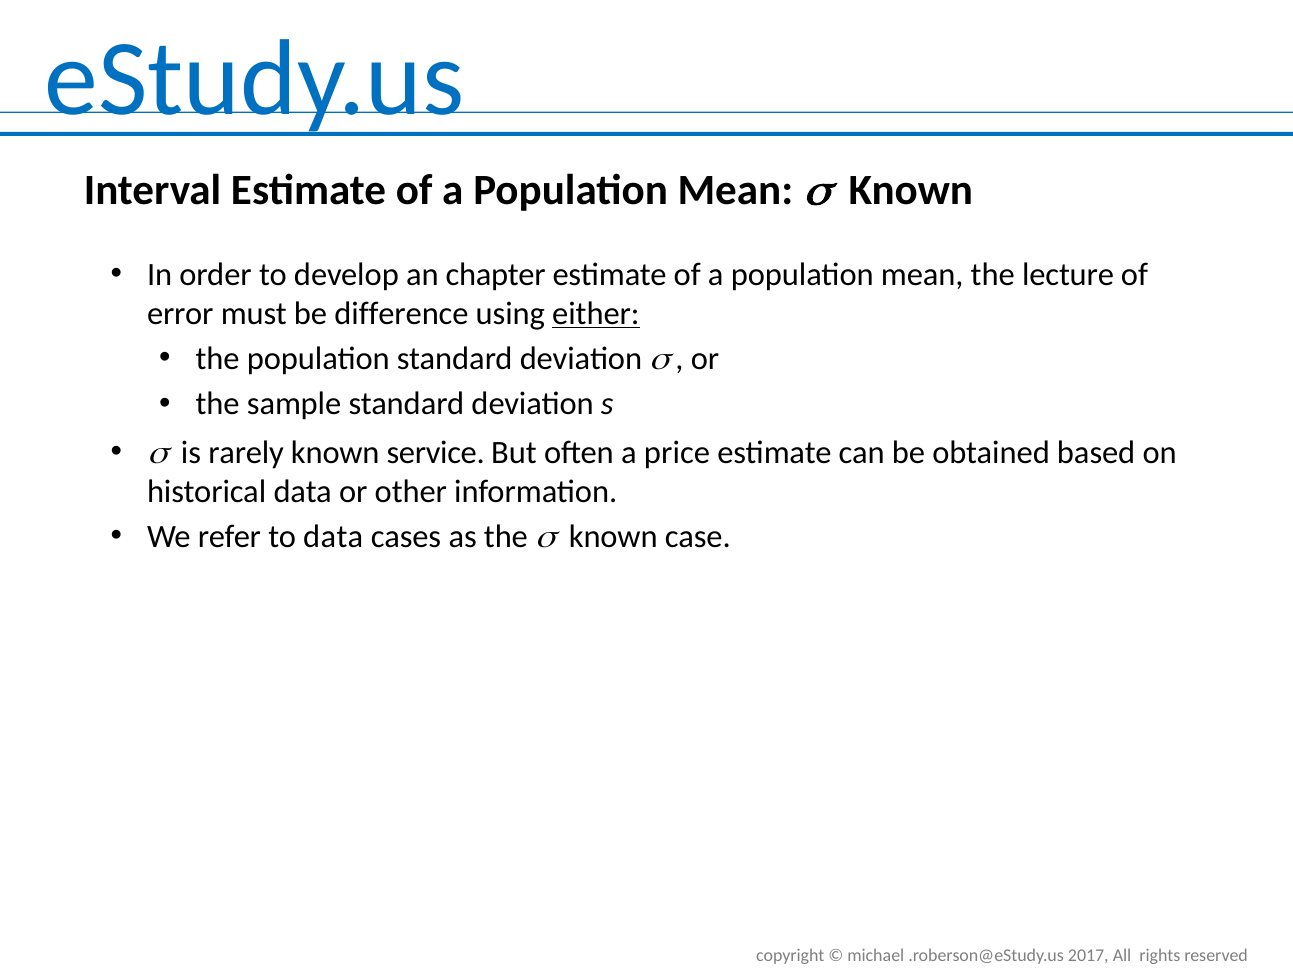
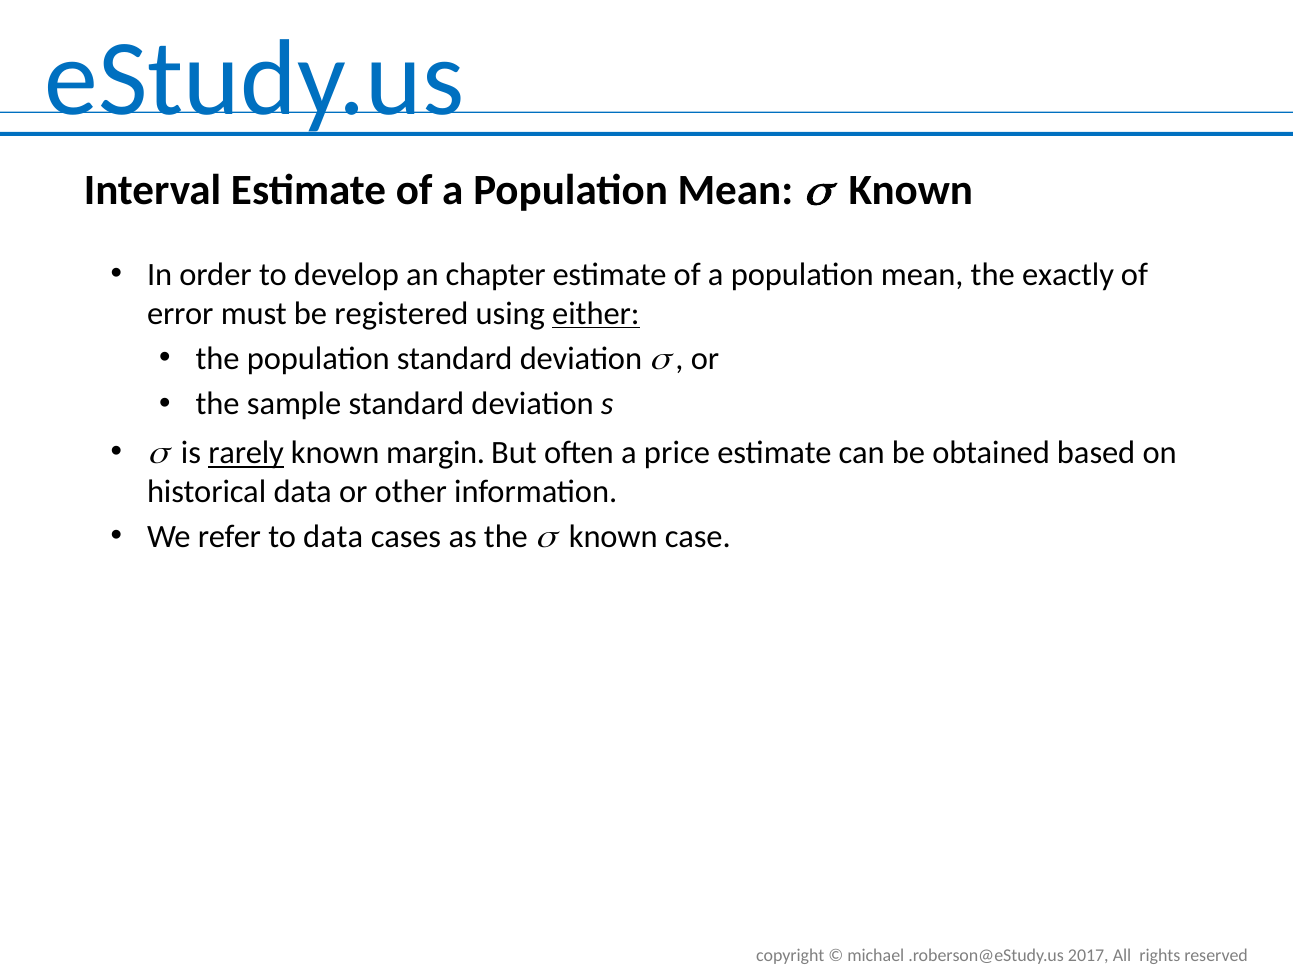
lecture: lecture -> exactly
difference: difference -> registered
rarely underline: none -> present
service: service -> margin
